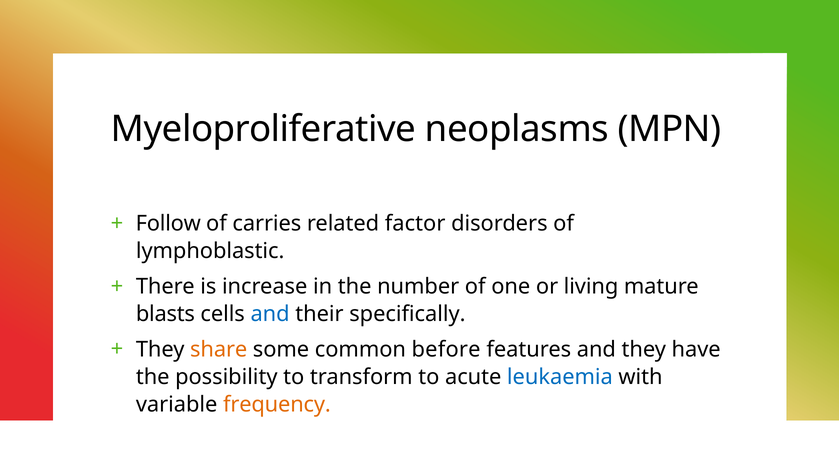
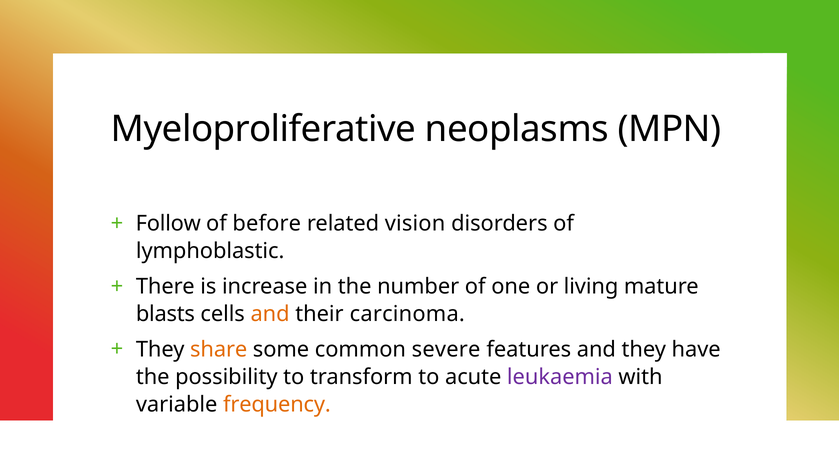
carries: carries -> before
factor: factor -> vision
and at (270, 314) colour: blue -> orange
specifically: specifically -> carcinoma
before: before -> severe
leukaemia colour: blue -> purple
